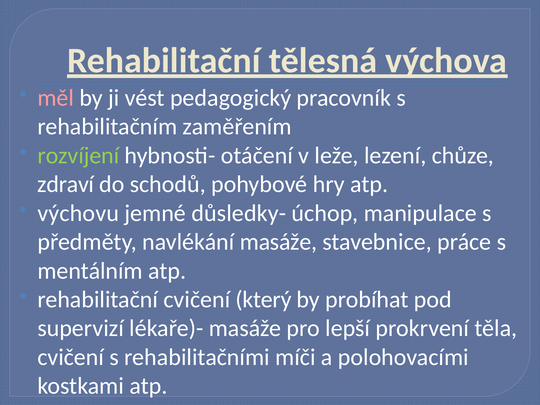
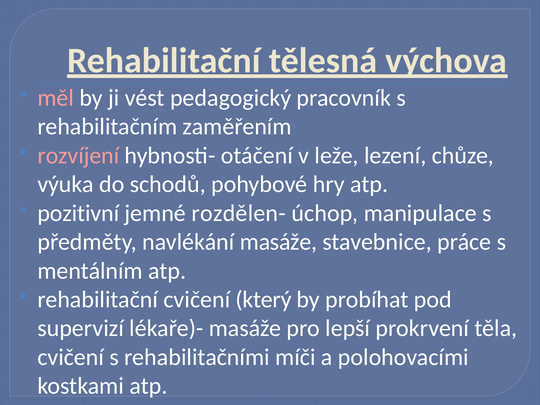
rozvíjení colour: light green -> pink
zdraví: zdraví -> výuka
výchovu: výchovu -> pozitivní
důsledky-: důsledky- -> rozdělen-
